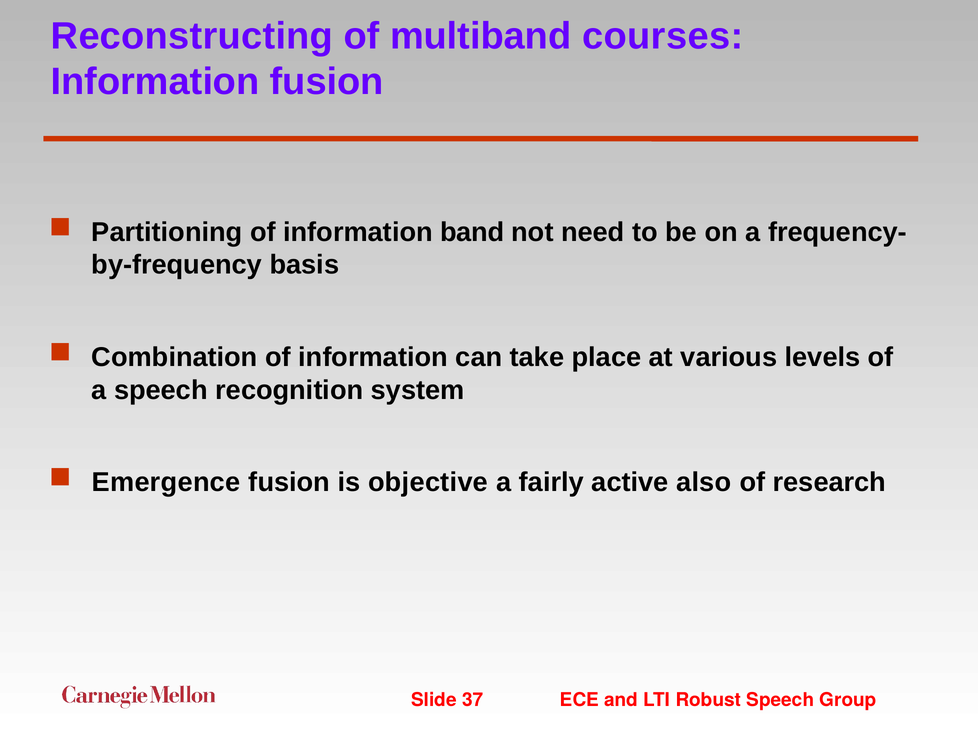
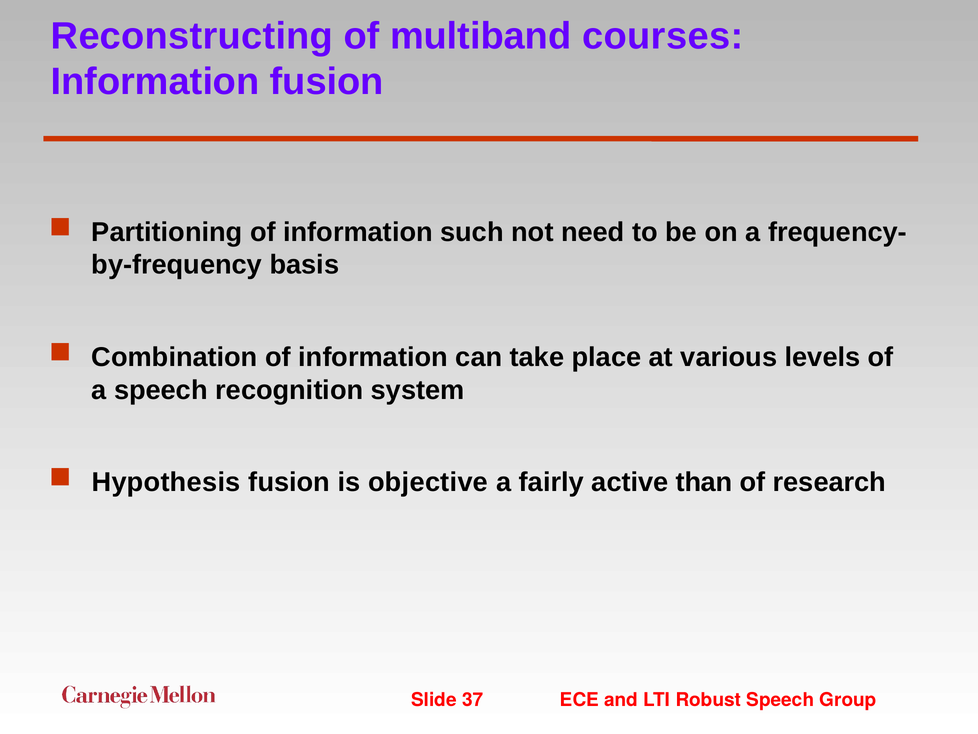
band: band -> such
Emergence: Emergence -> Hypothesis
also: also -> than
